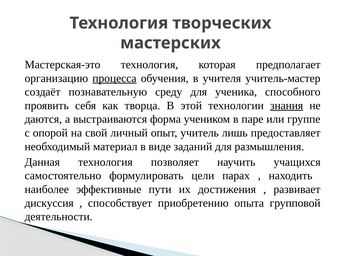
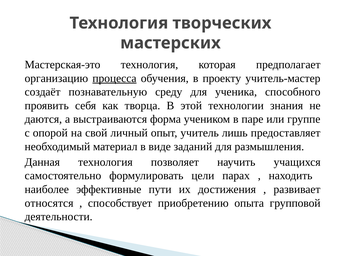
учителя: учителя -> проекту
знания underline: present -> none
дискуссия: дискуссия -> относятся
